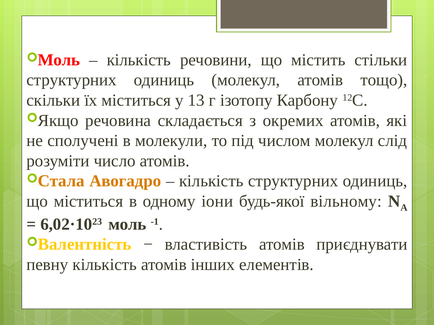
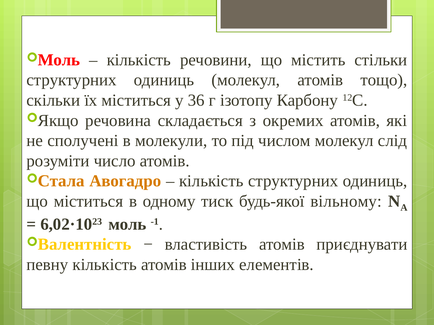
13: 13 -> 36
іони: іони -> тиск
